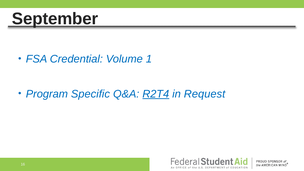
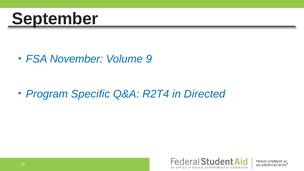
Credential: Credential -> November
1: 1 -> 9
R2T4 underline: present -> none
Request: Request -> Directed
